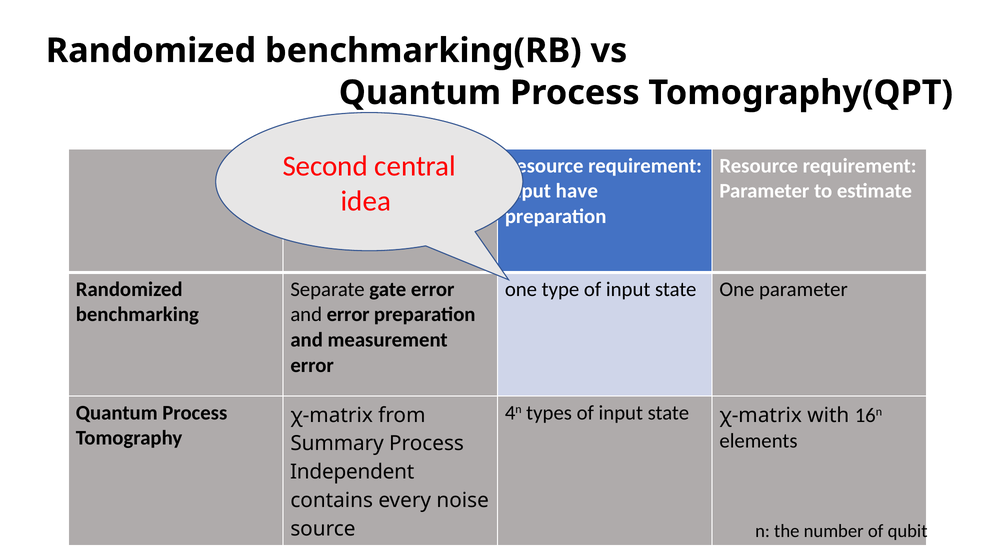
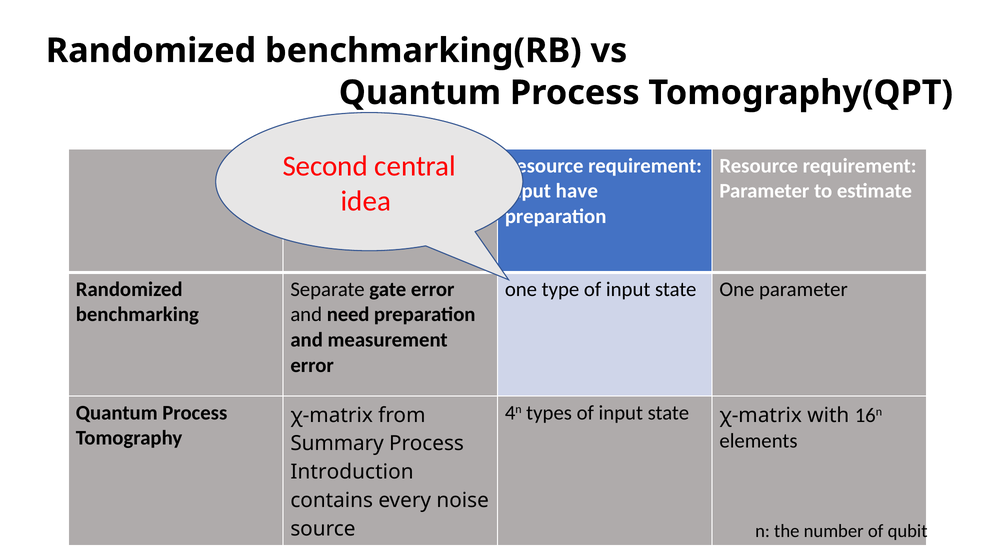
and error: error -> need
Independent: Independent -> Introduction
